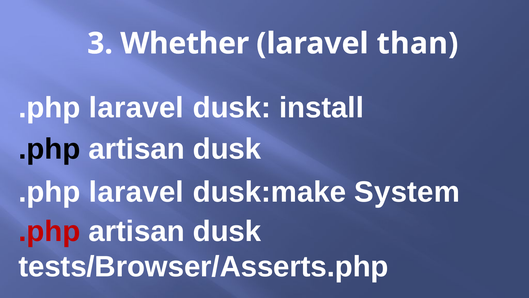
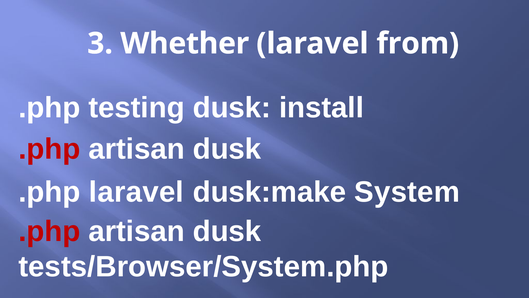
than: than -> from
laravel at (136, 108): laravel -> testing
.php at (49, 149) colour: black -> red
tests/Browser/Asserts.php: tests/Browser/Asserts.php -> tests/Browser/System.php
